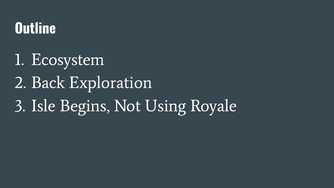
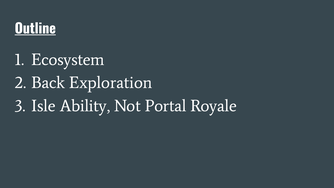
Outline underline: none -> present
Begins: Begins -> Ability
Using: Using -> Portal
